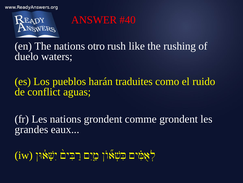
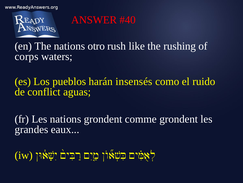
duelo: duelo -> corps
traduites: traduites -> insensés
